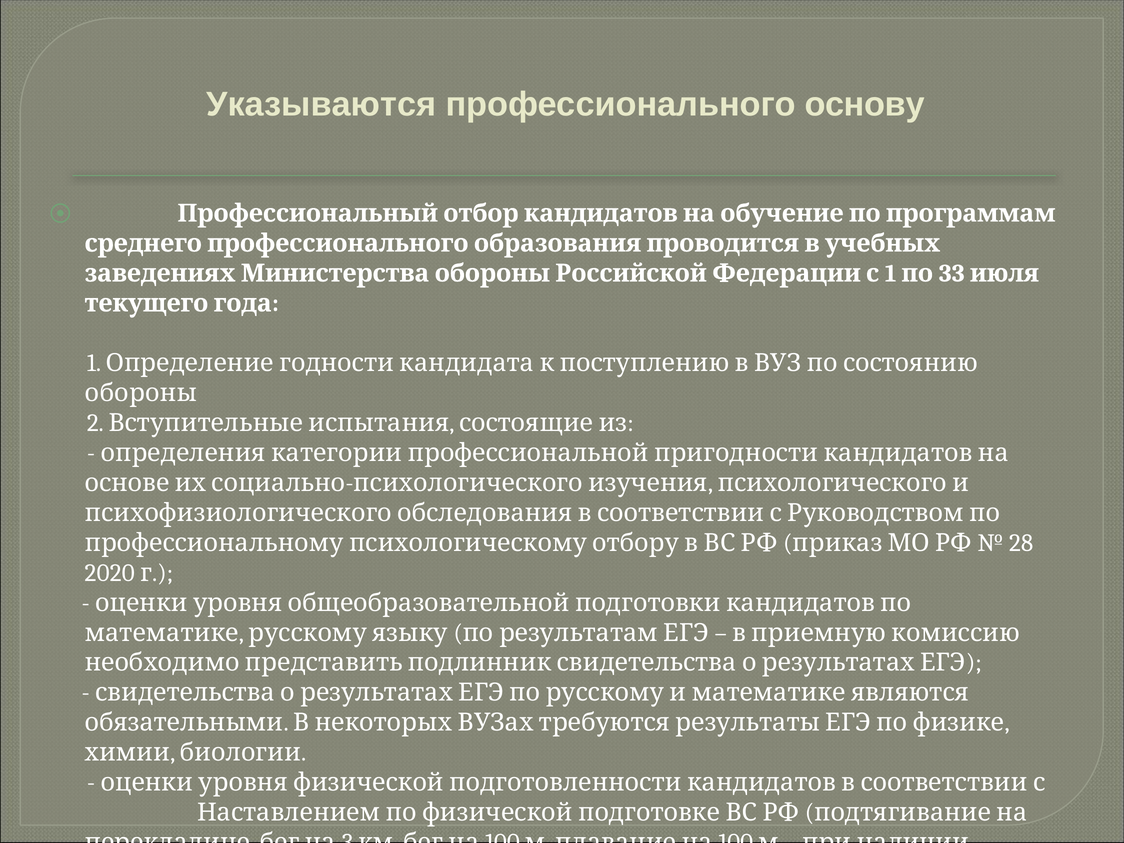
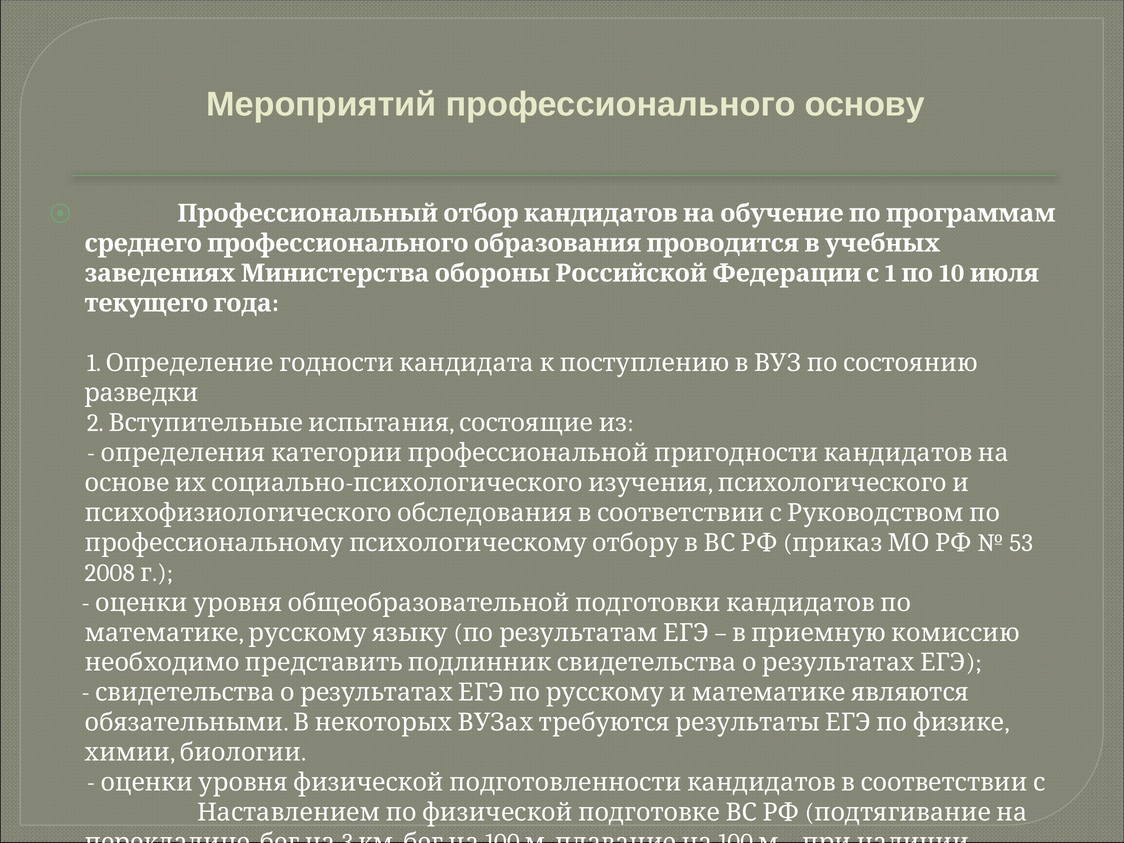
Указываются: Указываются -> Мероприятий
33: 33 -> 10
обороны: обороны -> разведки
28: 28 -> 53
2020: 2020 -> 2008
